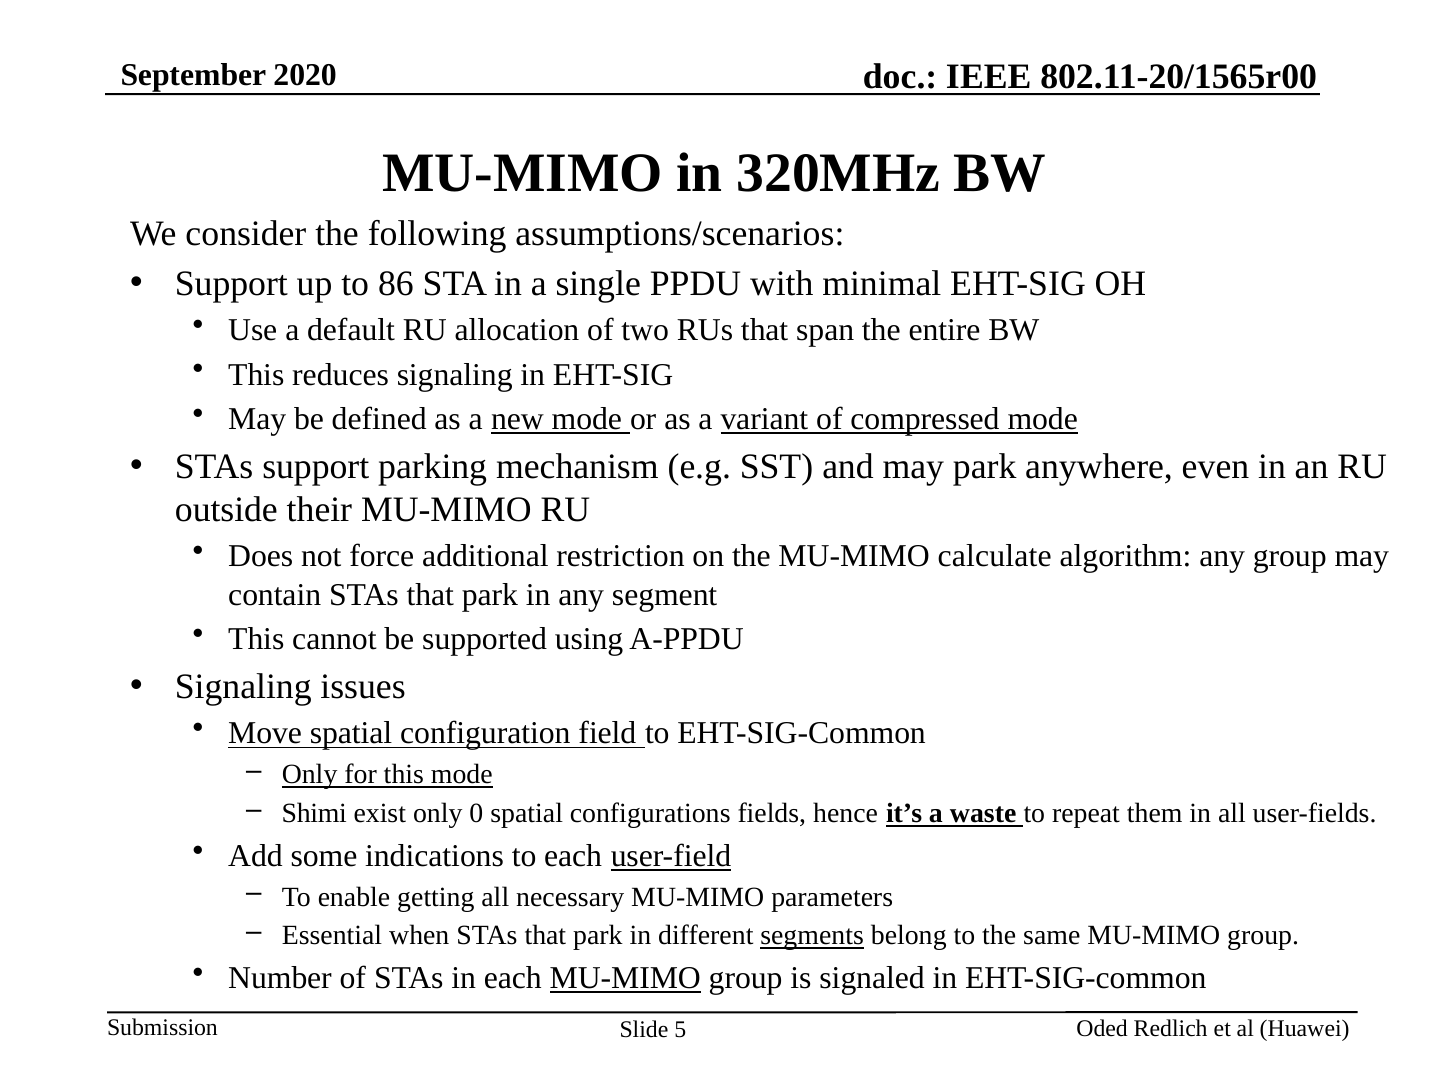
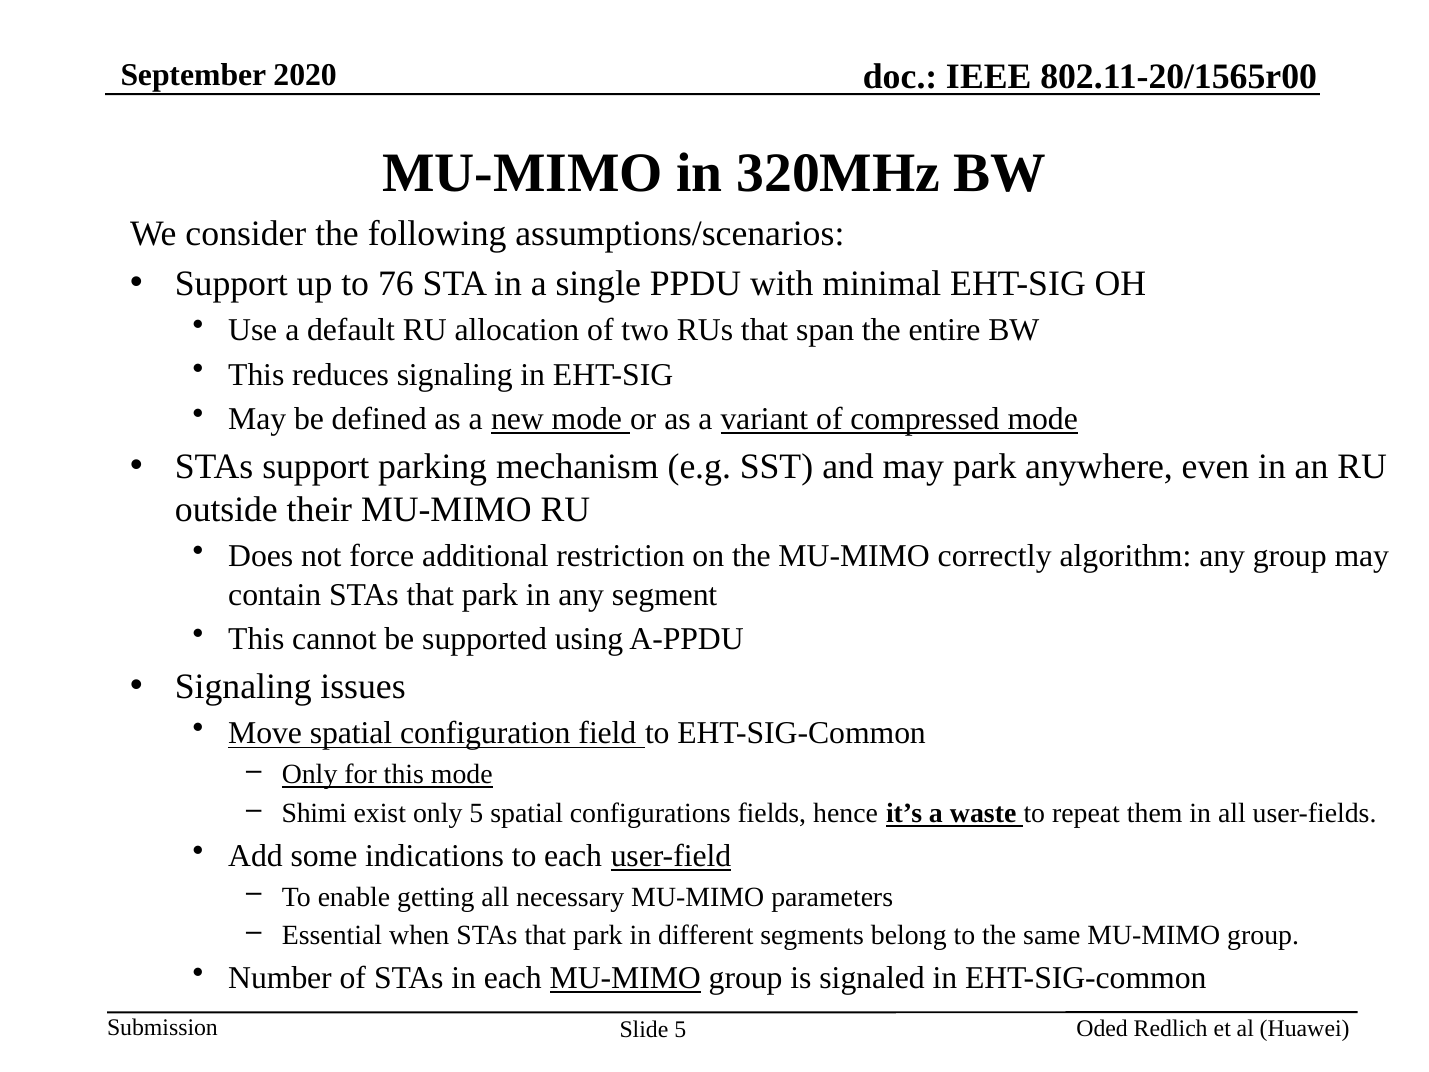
86: 86 -> 76
calculate: calculate -> correctly
only 0: 0 -> 5
segments underline: present -> none
